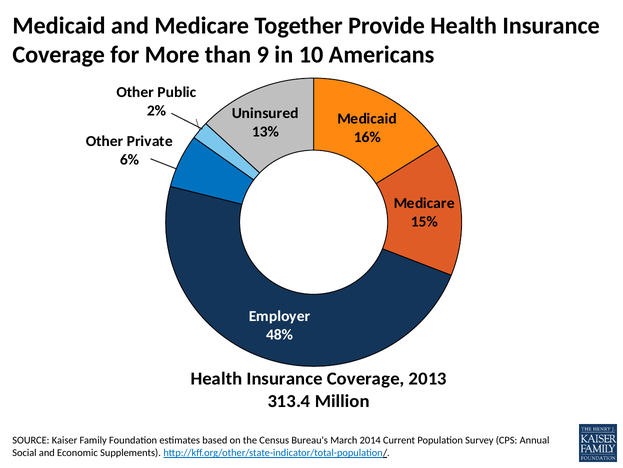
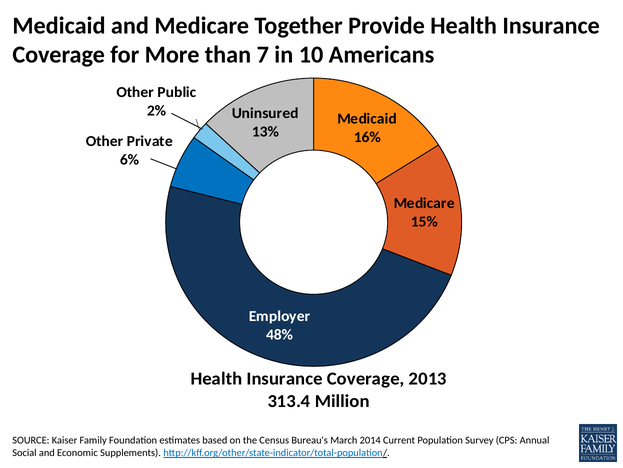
9: 9 -> 7
